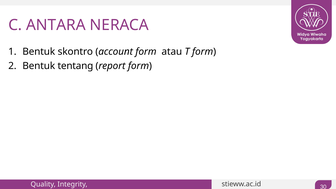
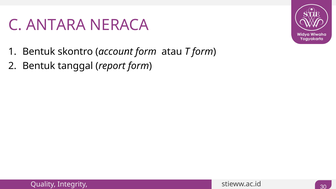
tentang: tentang -> tanggal
